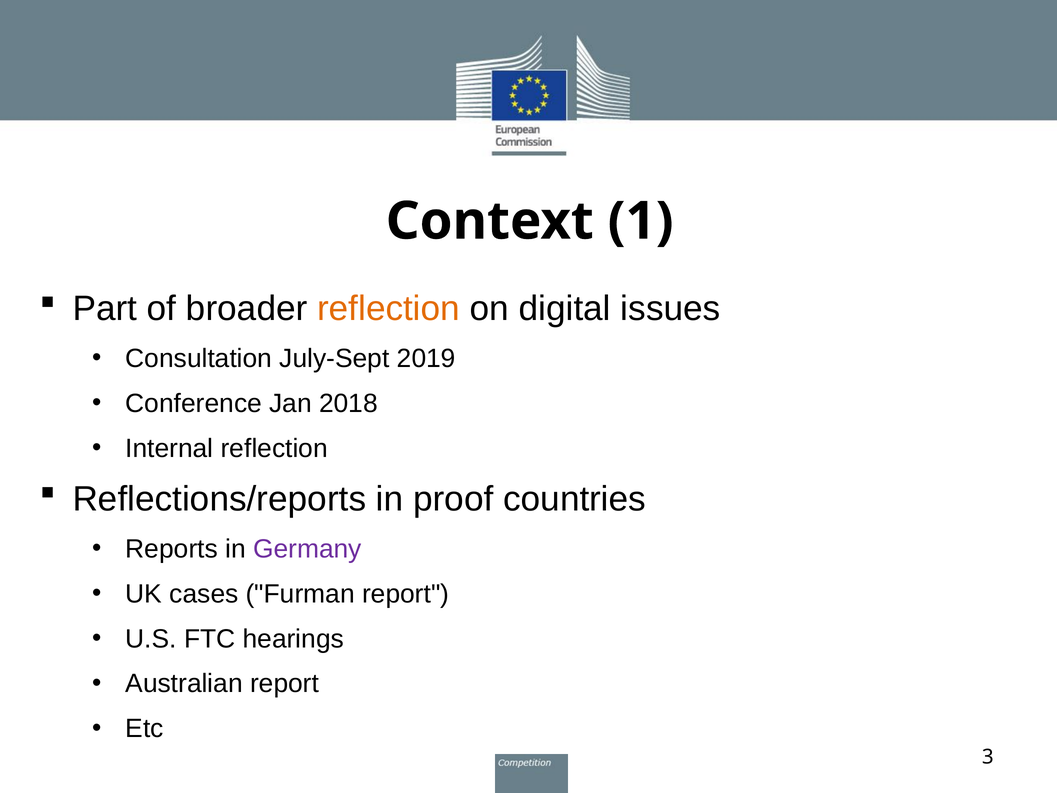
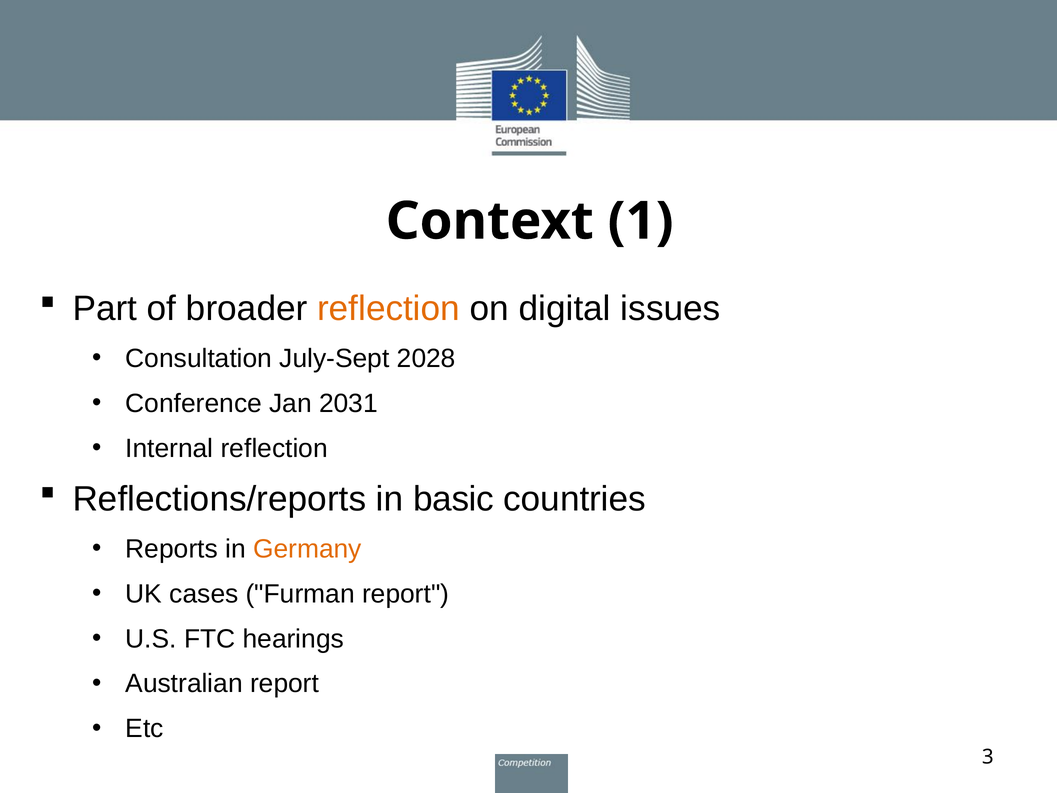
2019: 2019 -> 2028
2018: 2018 -> 2031
proof: proof -> basic
Germany colour: purple -> orange
